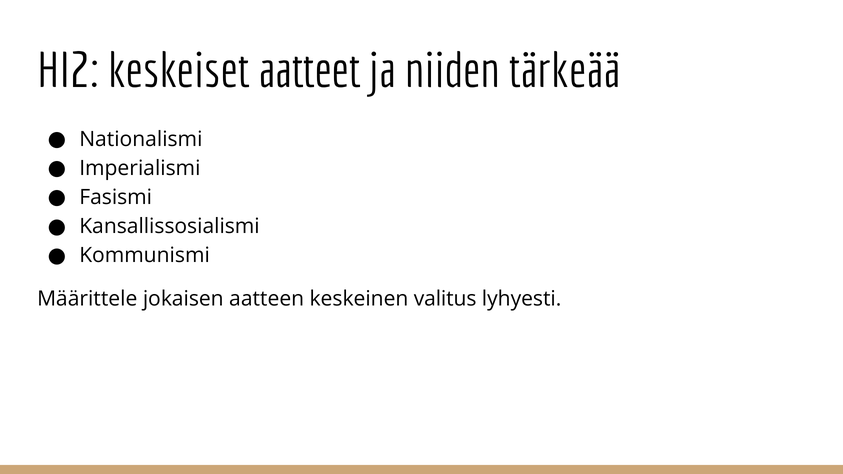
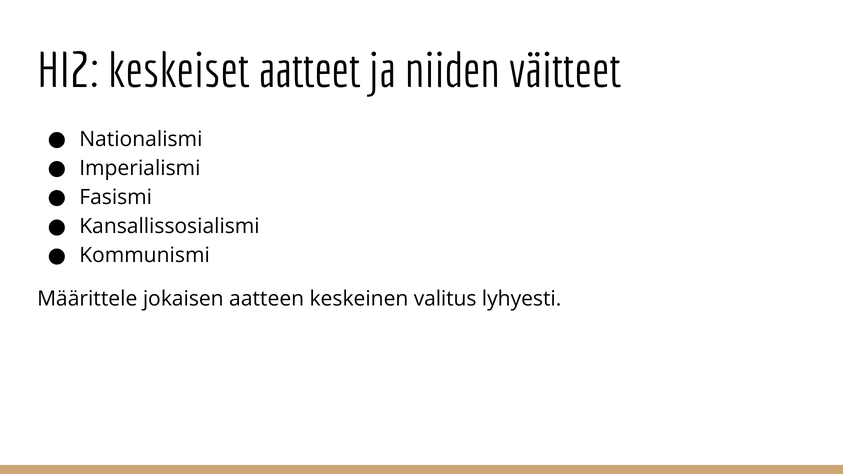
tärkeää: tärkeää -> väitteet
